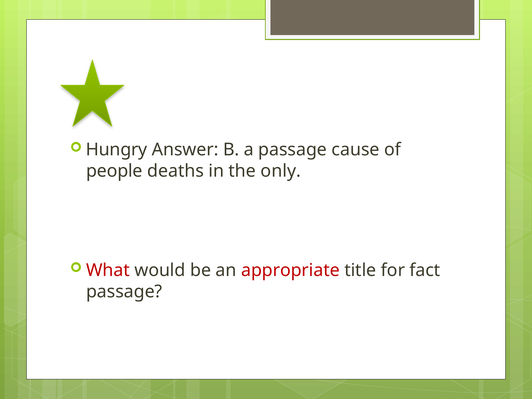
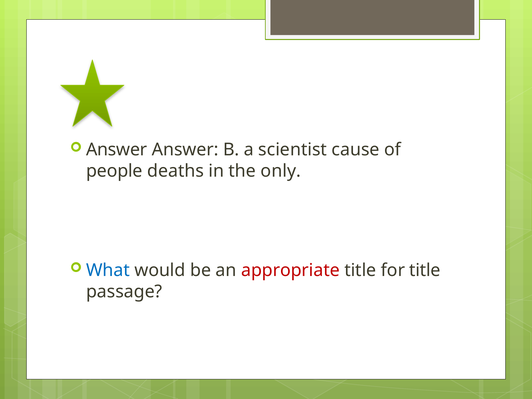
Hungry at (117, 150): Hungry -> Answer
a passage: passage -> scientist
What colour: red -> blue
for fact: fact -> title
